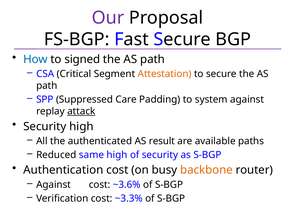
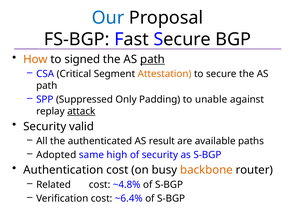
Our colour: purple -> blue
How colour: blue -> orange
path at (153, 59) underline: none -> present
Care: Care -> Only
system: system -> unable
Security high: high -> valid
Reduced: Reduced -> Adopted
Against at (54, 185): Against -> Related
~3.6%: ~3.6% -> ~4.8%
~3.3%: ~3.3% -> ~6.4%
